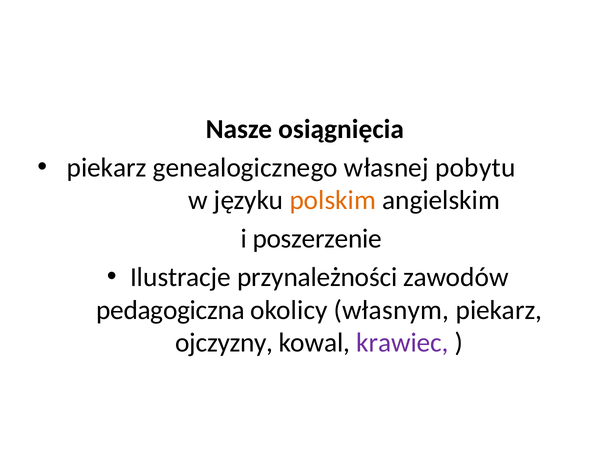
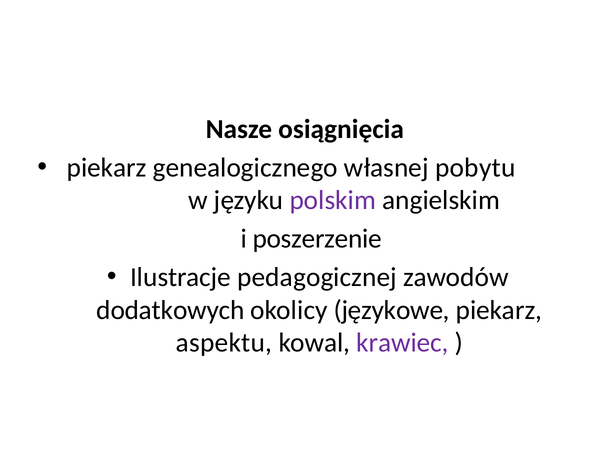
polskim colour: orange -> purple
przynależności: przynależności -> pedagogicznej
pedagogiczna: pedagogiczna -> dodatkowych
własnym: własnym -> językowe
ojczyzny: ojczyzny -> aspektu
